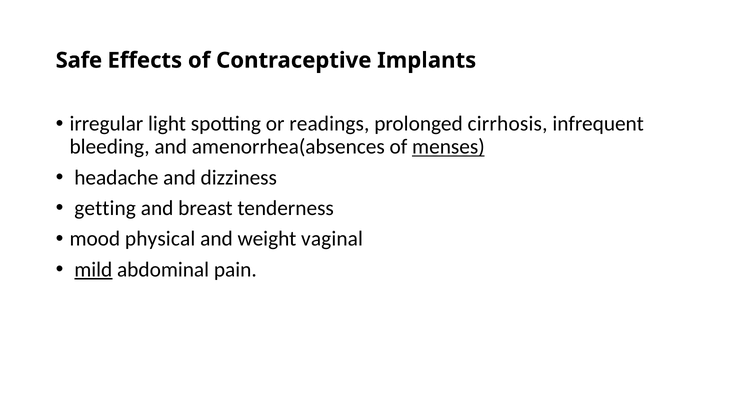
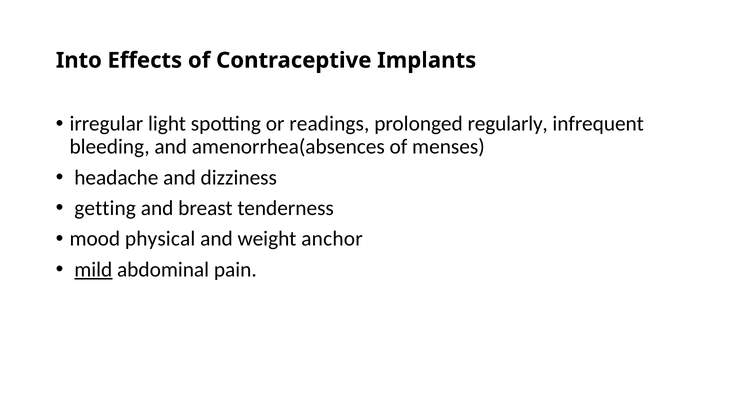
Safe: Safe -> Into
cirrhosis: cirrhosis -> regularly
menses underline: present -> none
vaginal: vaginal -> anchor
